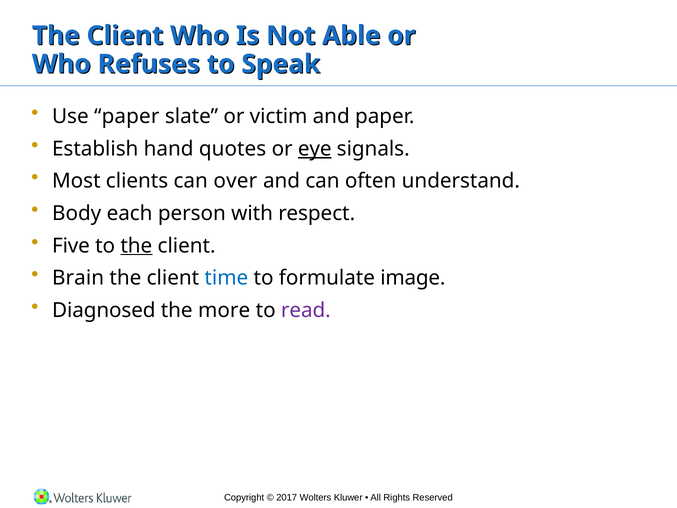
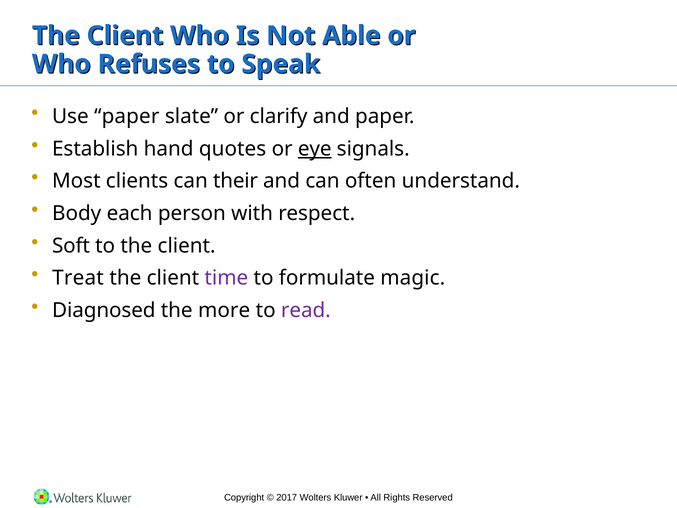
victim: victim -> clarify
over: over -> their
Five: Five -> Soft
the at (136, 246) underline: present -> none
Brain: Brain -> Treat
time colour: blue -> purple
image: image -> magic
